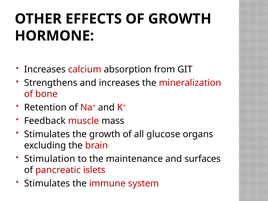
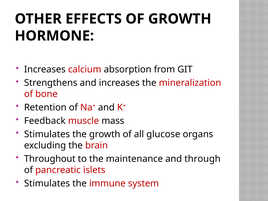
Stimulation: Stimulation -> Throughout
surfaces: surfaces -> through
